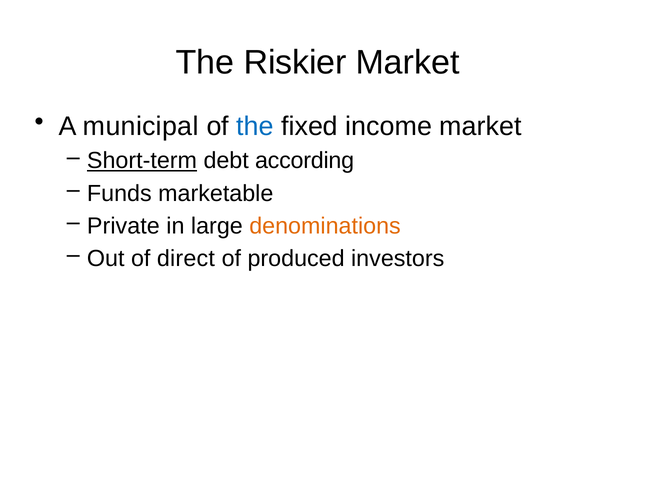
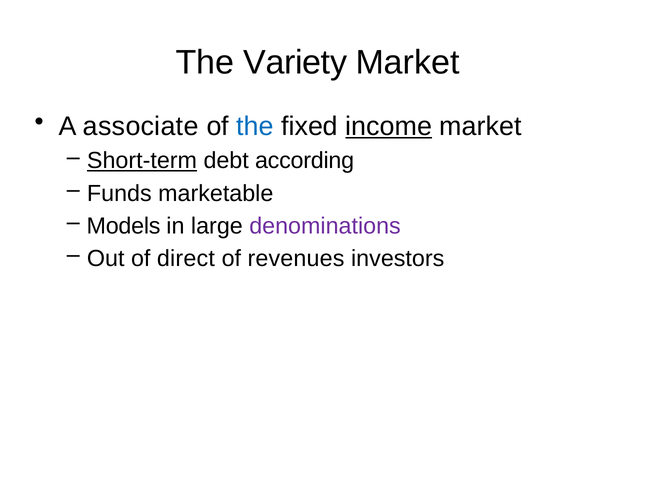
Riskier: Riskier -> Variety
municipal: municipal -> associate
income underline: none -> present
Private: Private -> Models
denominations colour: orange -> purple
produced: produced -> revenues
